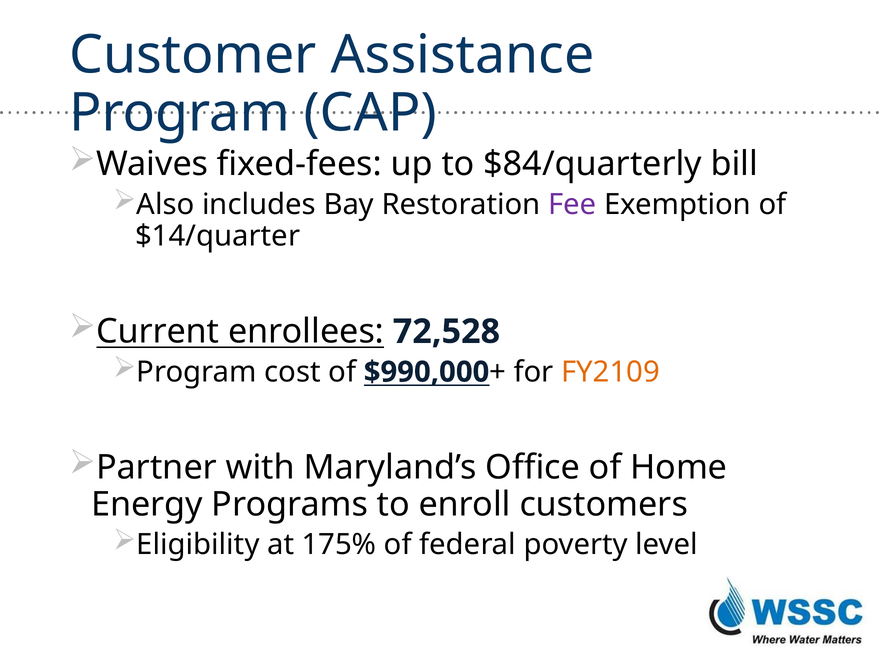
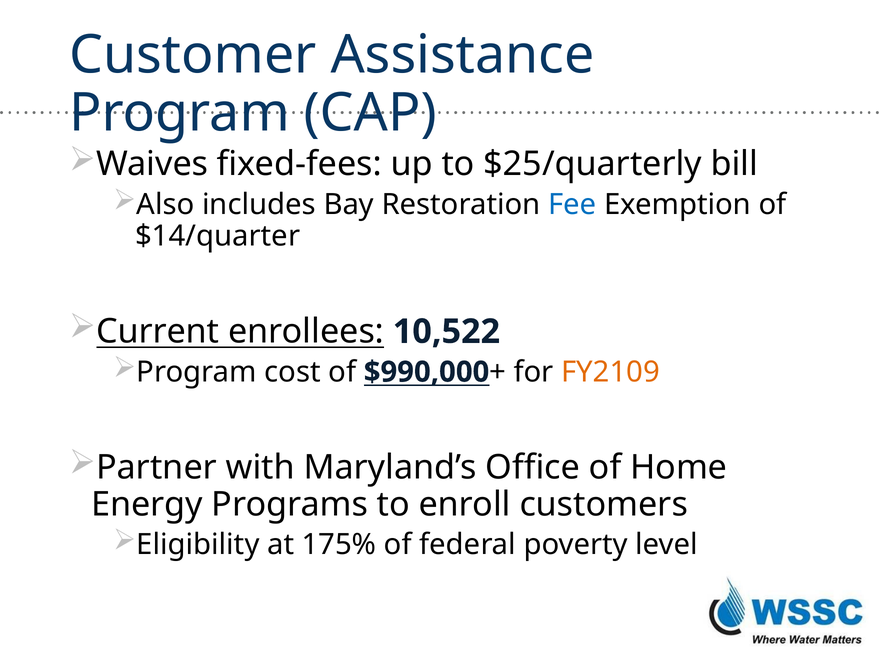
$84/quarterly: $84/quarterly -> $25/quarterly
Fee colour: purple -> blue
72,528: 72,528 -> 10,522
